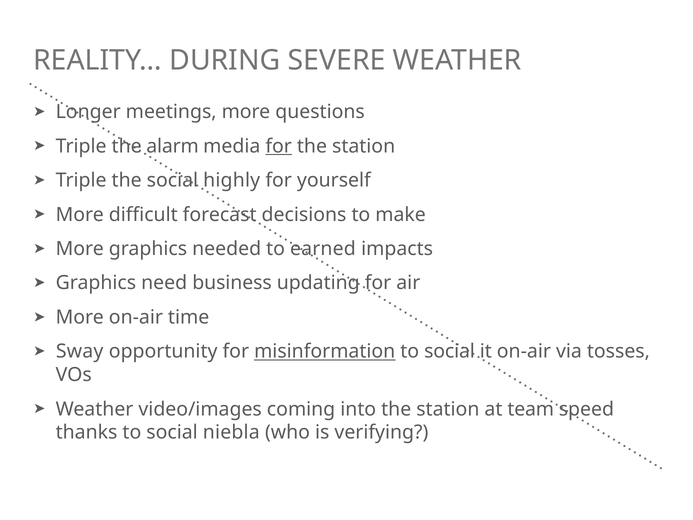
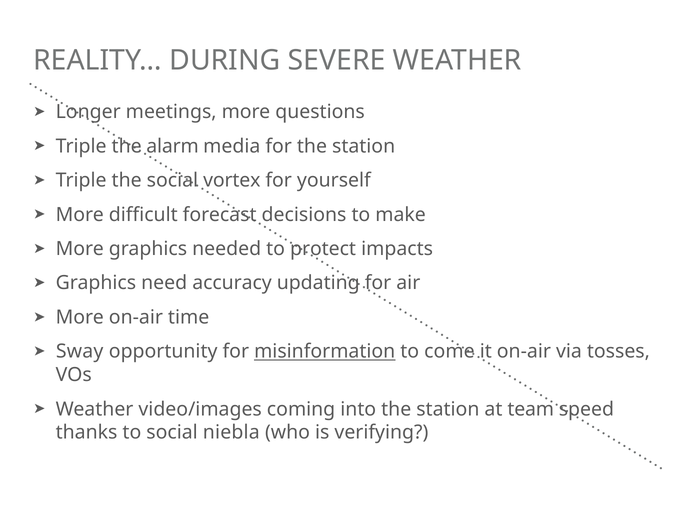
for at (279, 146) underline: present -> none
highly: highly -> vortex
earned: earned -> protect
business: business -> accuracy
social at (450, 351): social -> come
